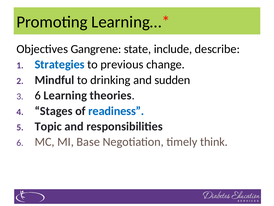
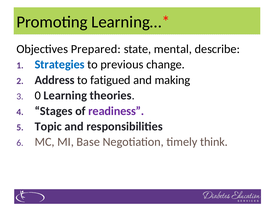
Gangrene: Gangrene -> Prepared
include: include -> mental
Mindful: Mindful -> Address
drinking: drinking -> fatigued
sudden: sudden -> making
6 at (38, 95): 6 -> 0
readiness colour: blue -> purple
